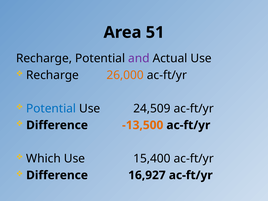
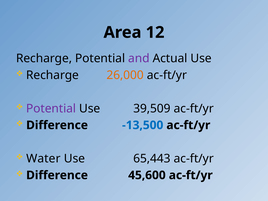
51: 51 -> 12
Potential at (51, 109) colour: blue -> purple
24,509: 24,509 -> 39,509
-13,500 colour: orange -> blue
Which: Which -> Water
15,400: 15,400 -> 65,443
16,927: 16,927 -> 45,600
